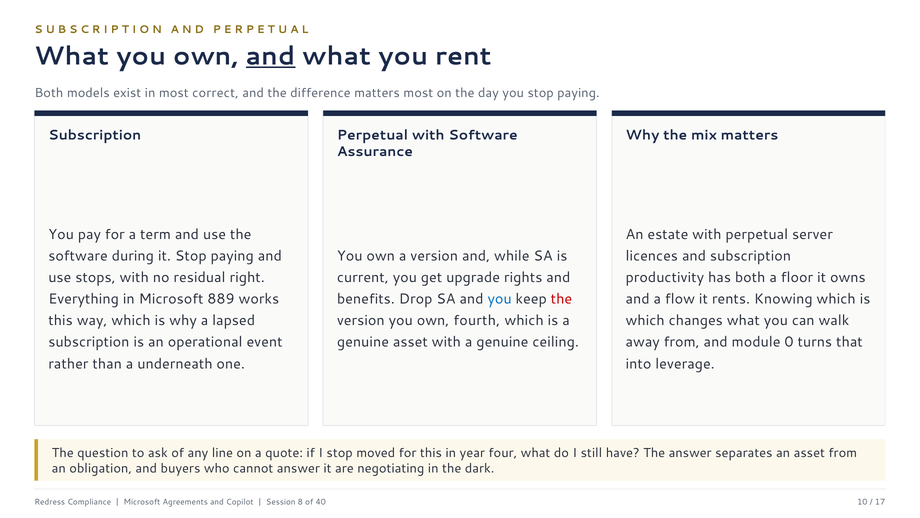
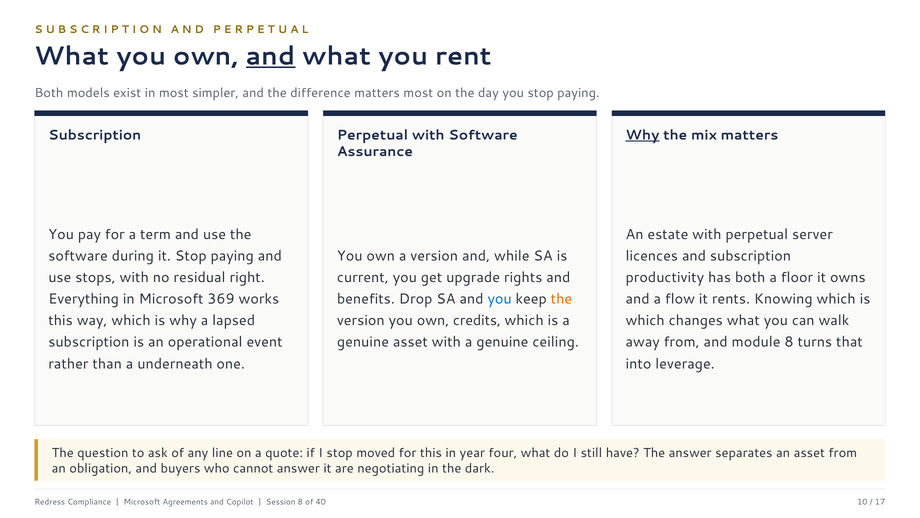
correct: correct -> simpler
Why at (642, 135) underline: none -> present
889: 889 -> 369
the at (561, 299) colour: red -> orange
fourth: fourth -> credits
module 0: 0 -> 8
